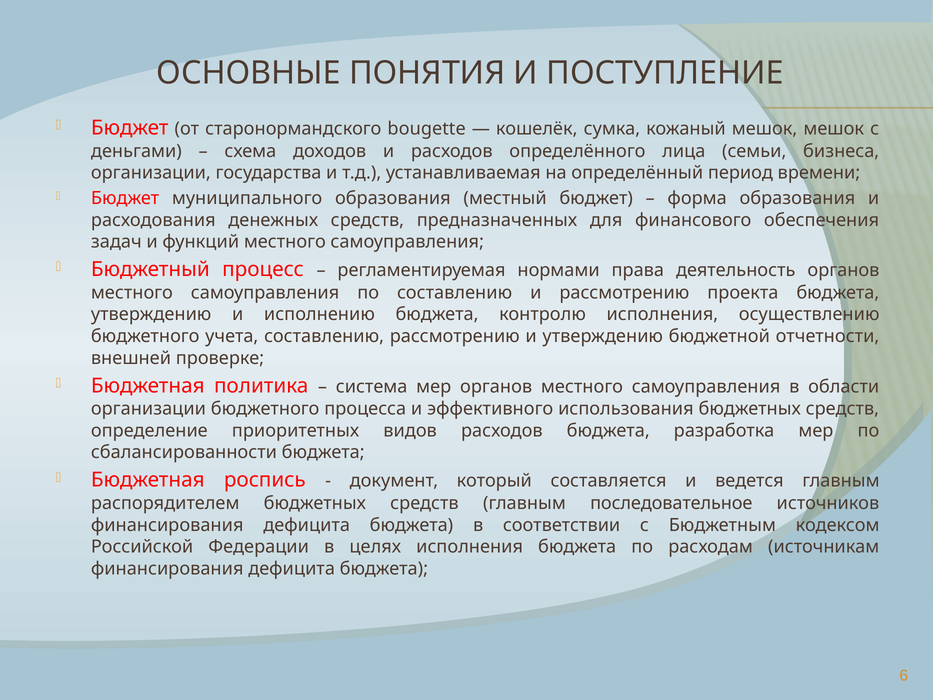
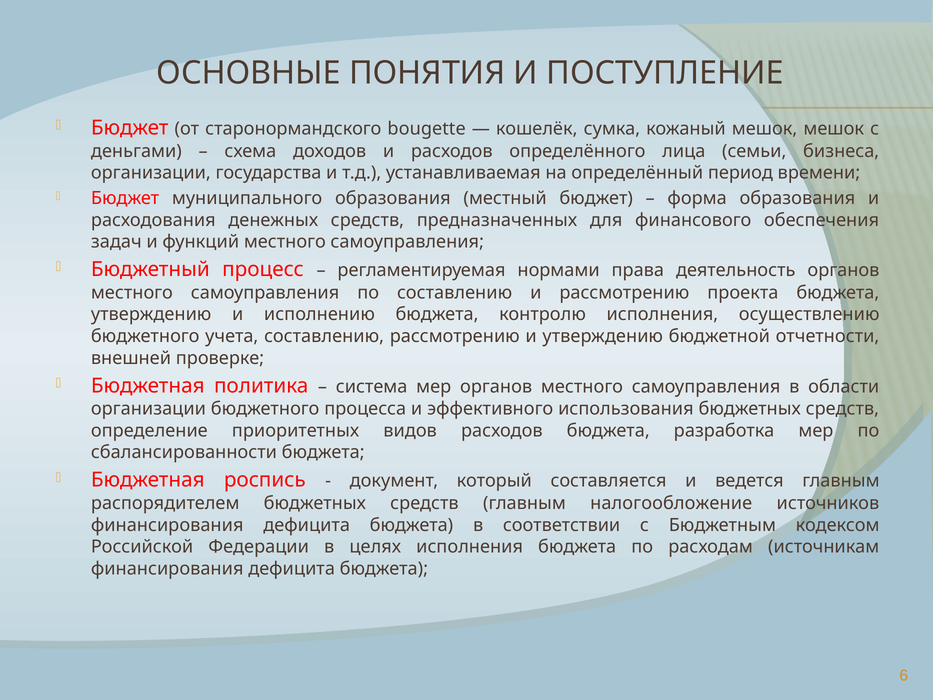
последовательное: последовательное -> налогообложение
